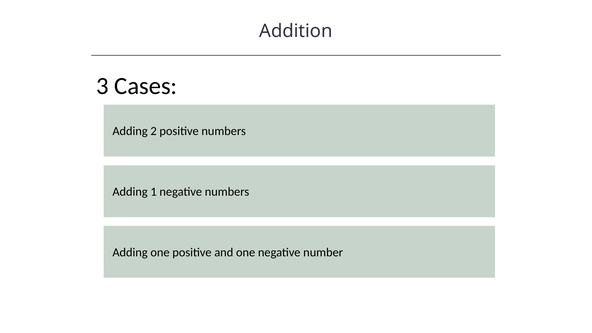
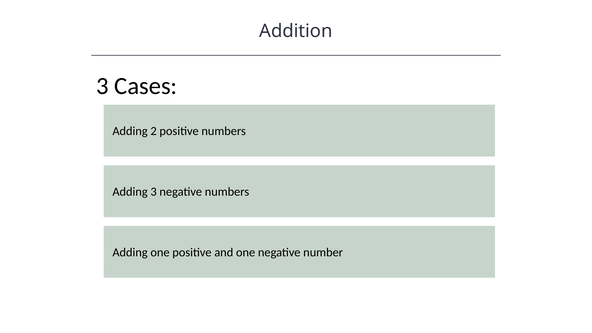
Adding 1: 1 -> 3
